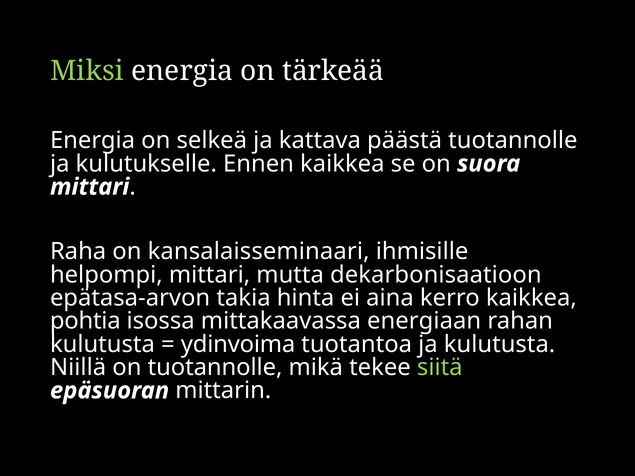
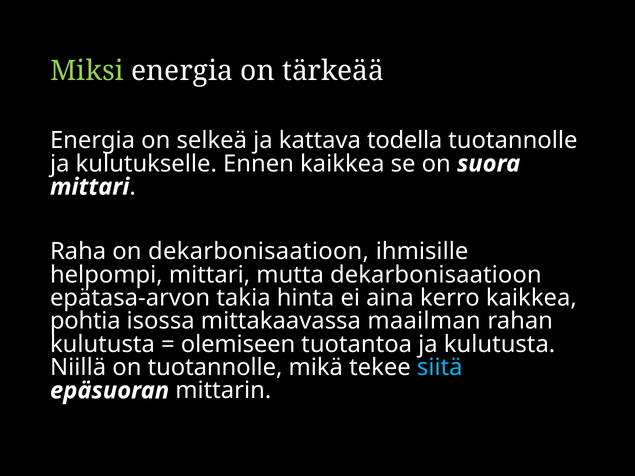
päästä: päästä -> todella
on kansalaisseminaari: kansalaisseminaari -> dekarbonisaatioon
energiaan: energiaan -> maailman
ydinvoima: ydinvoima -> olemiseen
siitä colour: light green -> light blue
